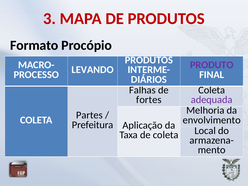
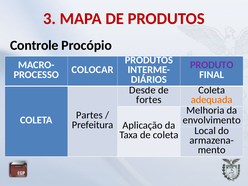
Formato: Formato -> Controle
LEVANDO: LEVANDO -> COLOCAR
Falhas: Falhas -> Desde
adequada colour: purple -> orange
